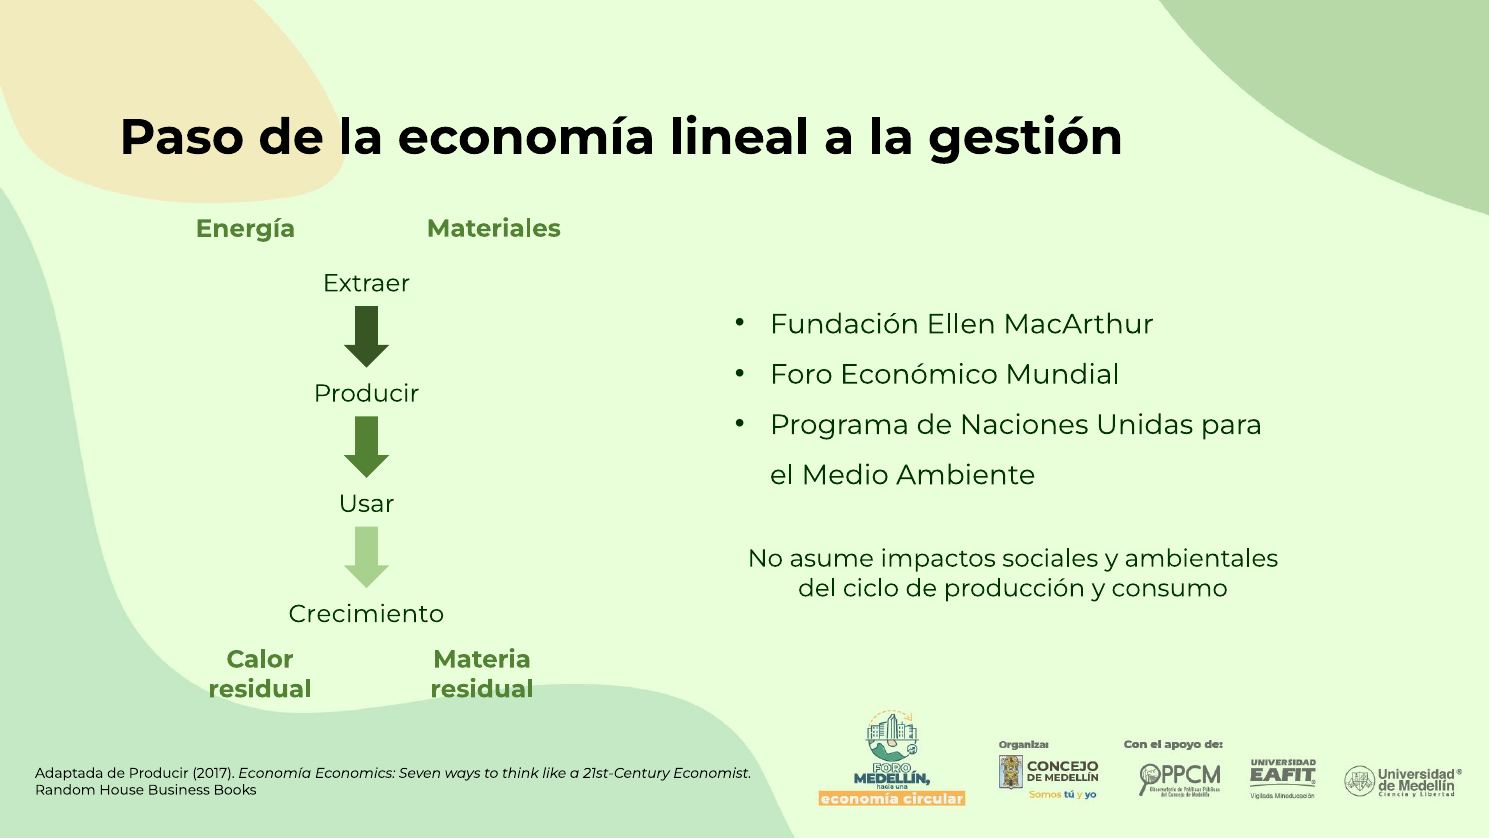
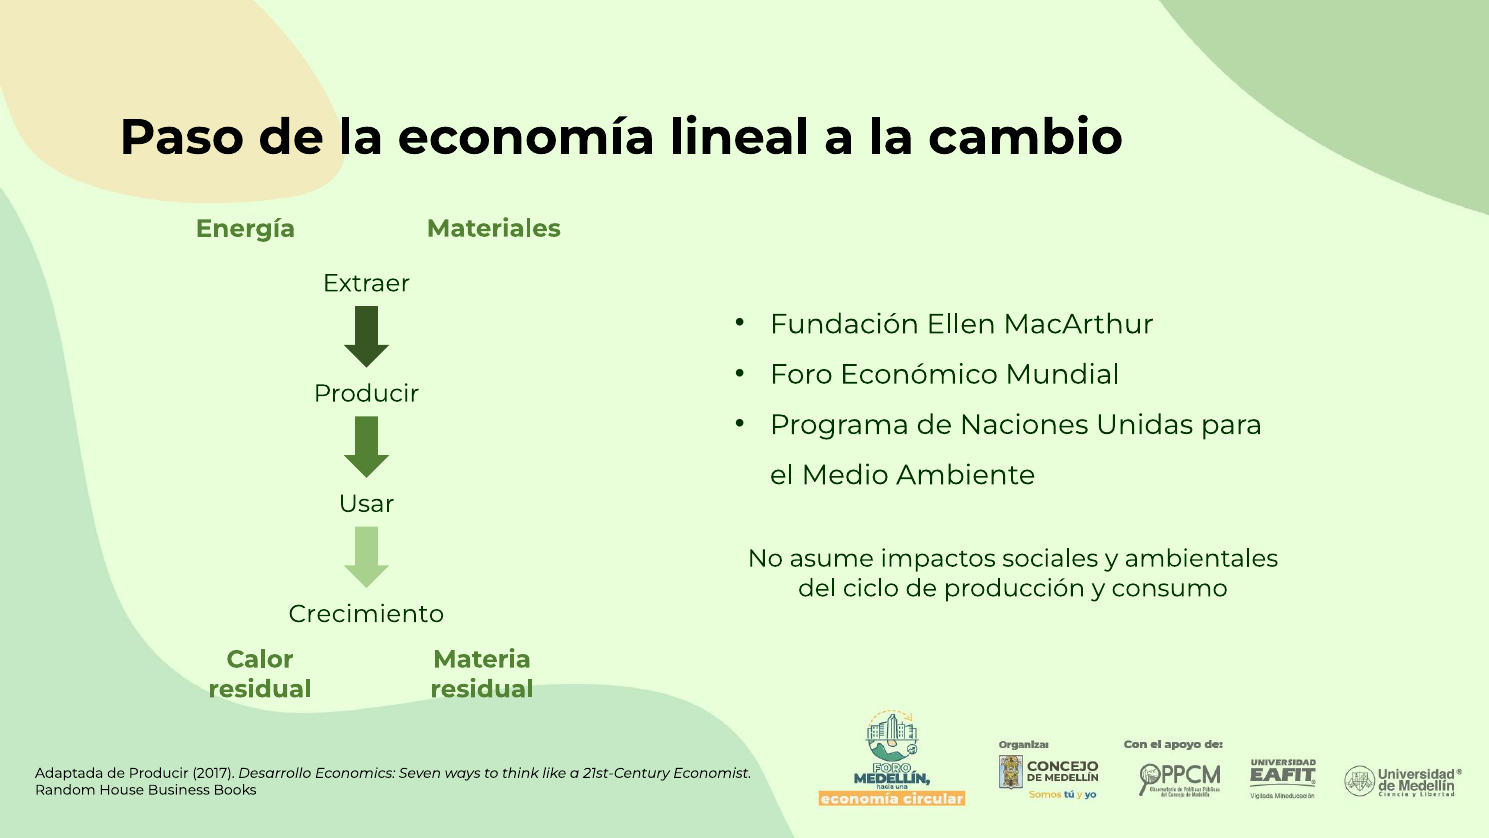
gestión: gestión -> cambio
2017 Economía: Economía -> Desarrollo
